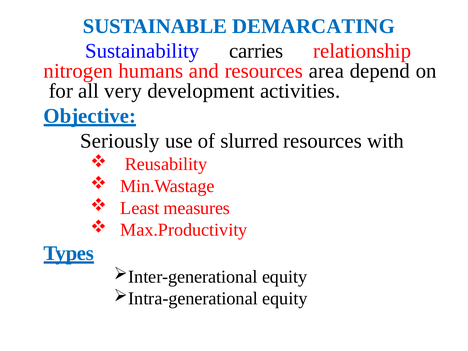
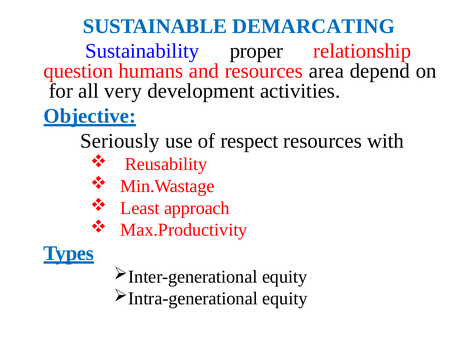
carries: carries -> proper
nitrogen: nitrogen -> question
slurred: slurred -> respect
measures: measures -> approach
